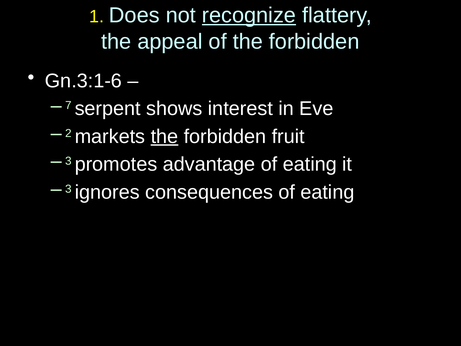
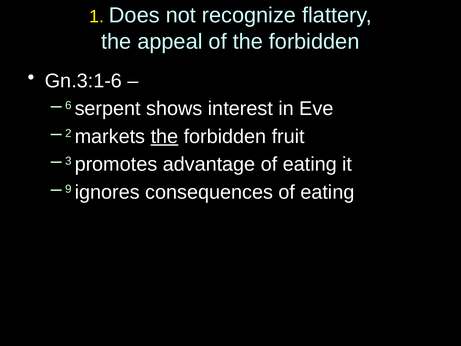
recognize underline: present -> none
7: 7 -> 6
3 at (68, 189): 3 -> 9
